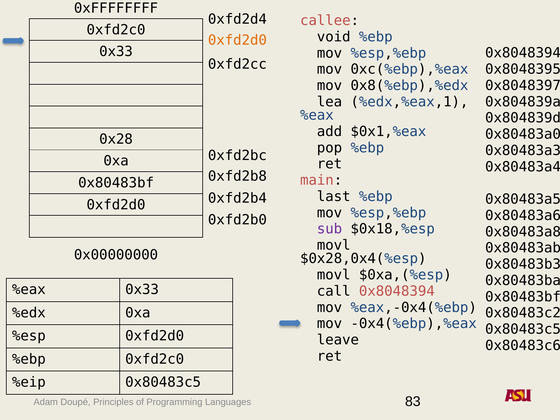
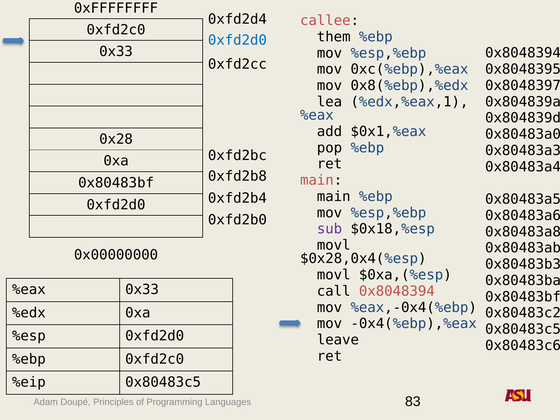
void: void -> them
0xfd2d0 at (237, 40) colour: orange -> blue
last at (334, 197): last -> main
